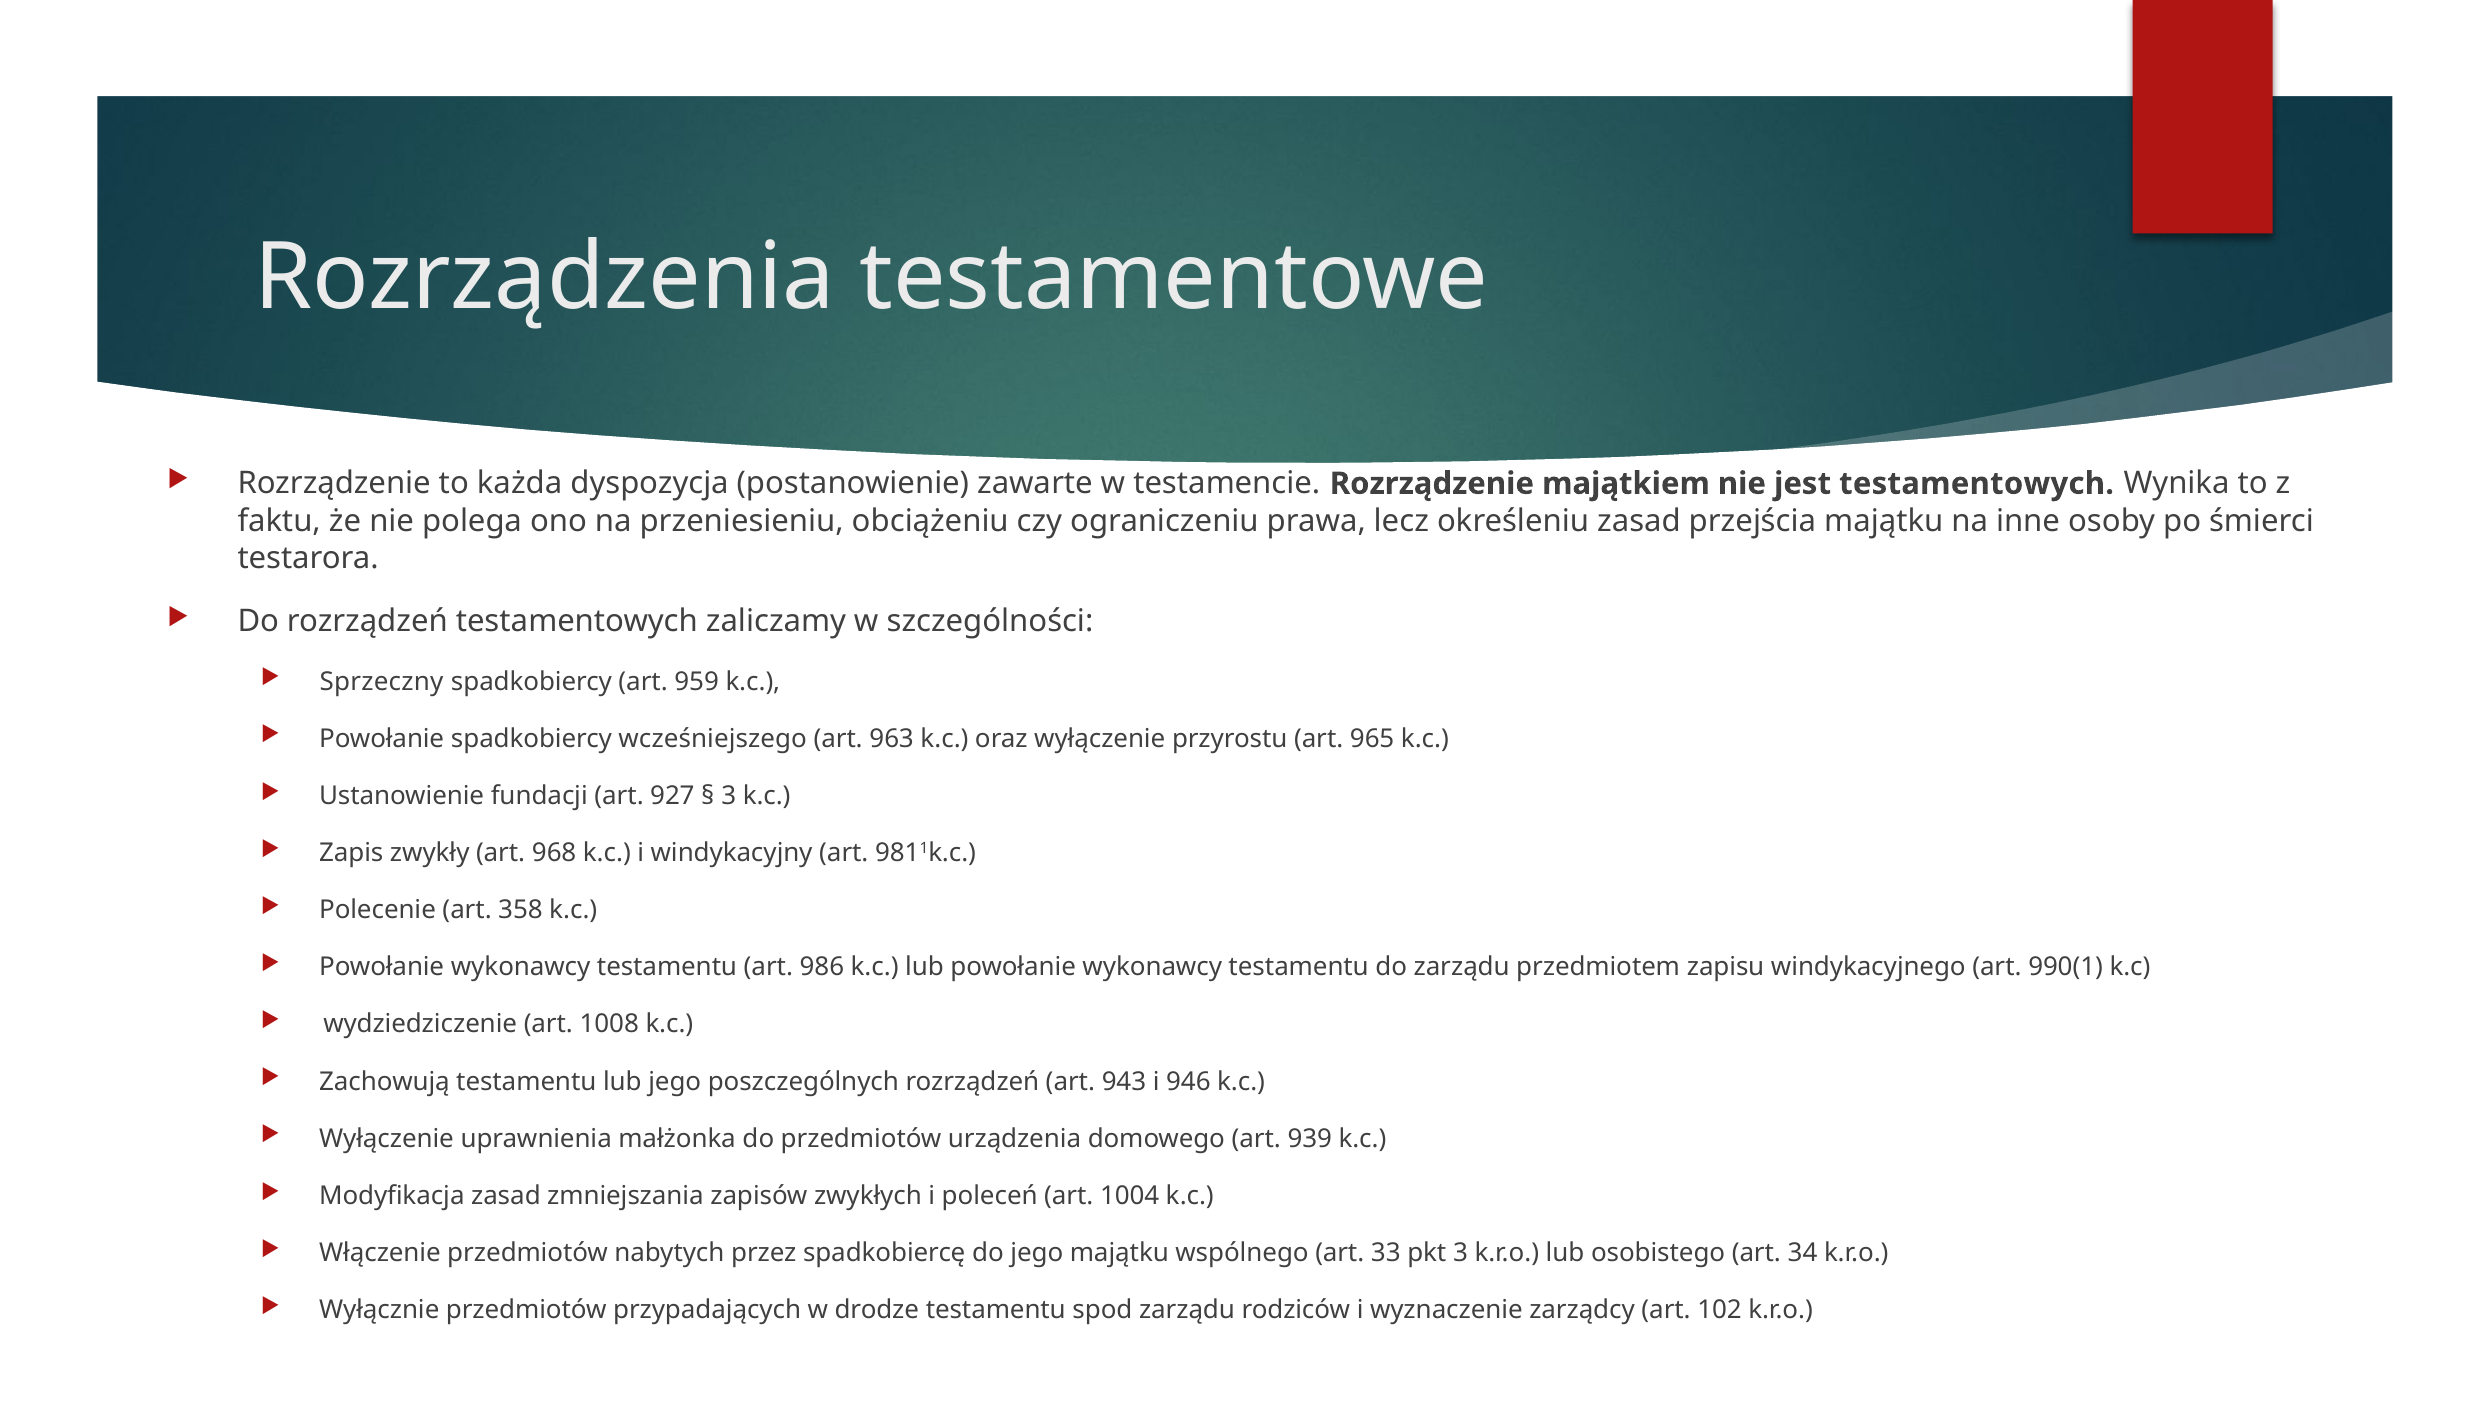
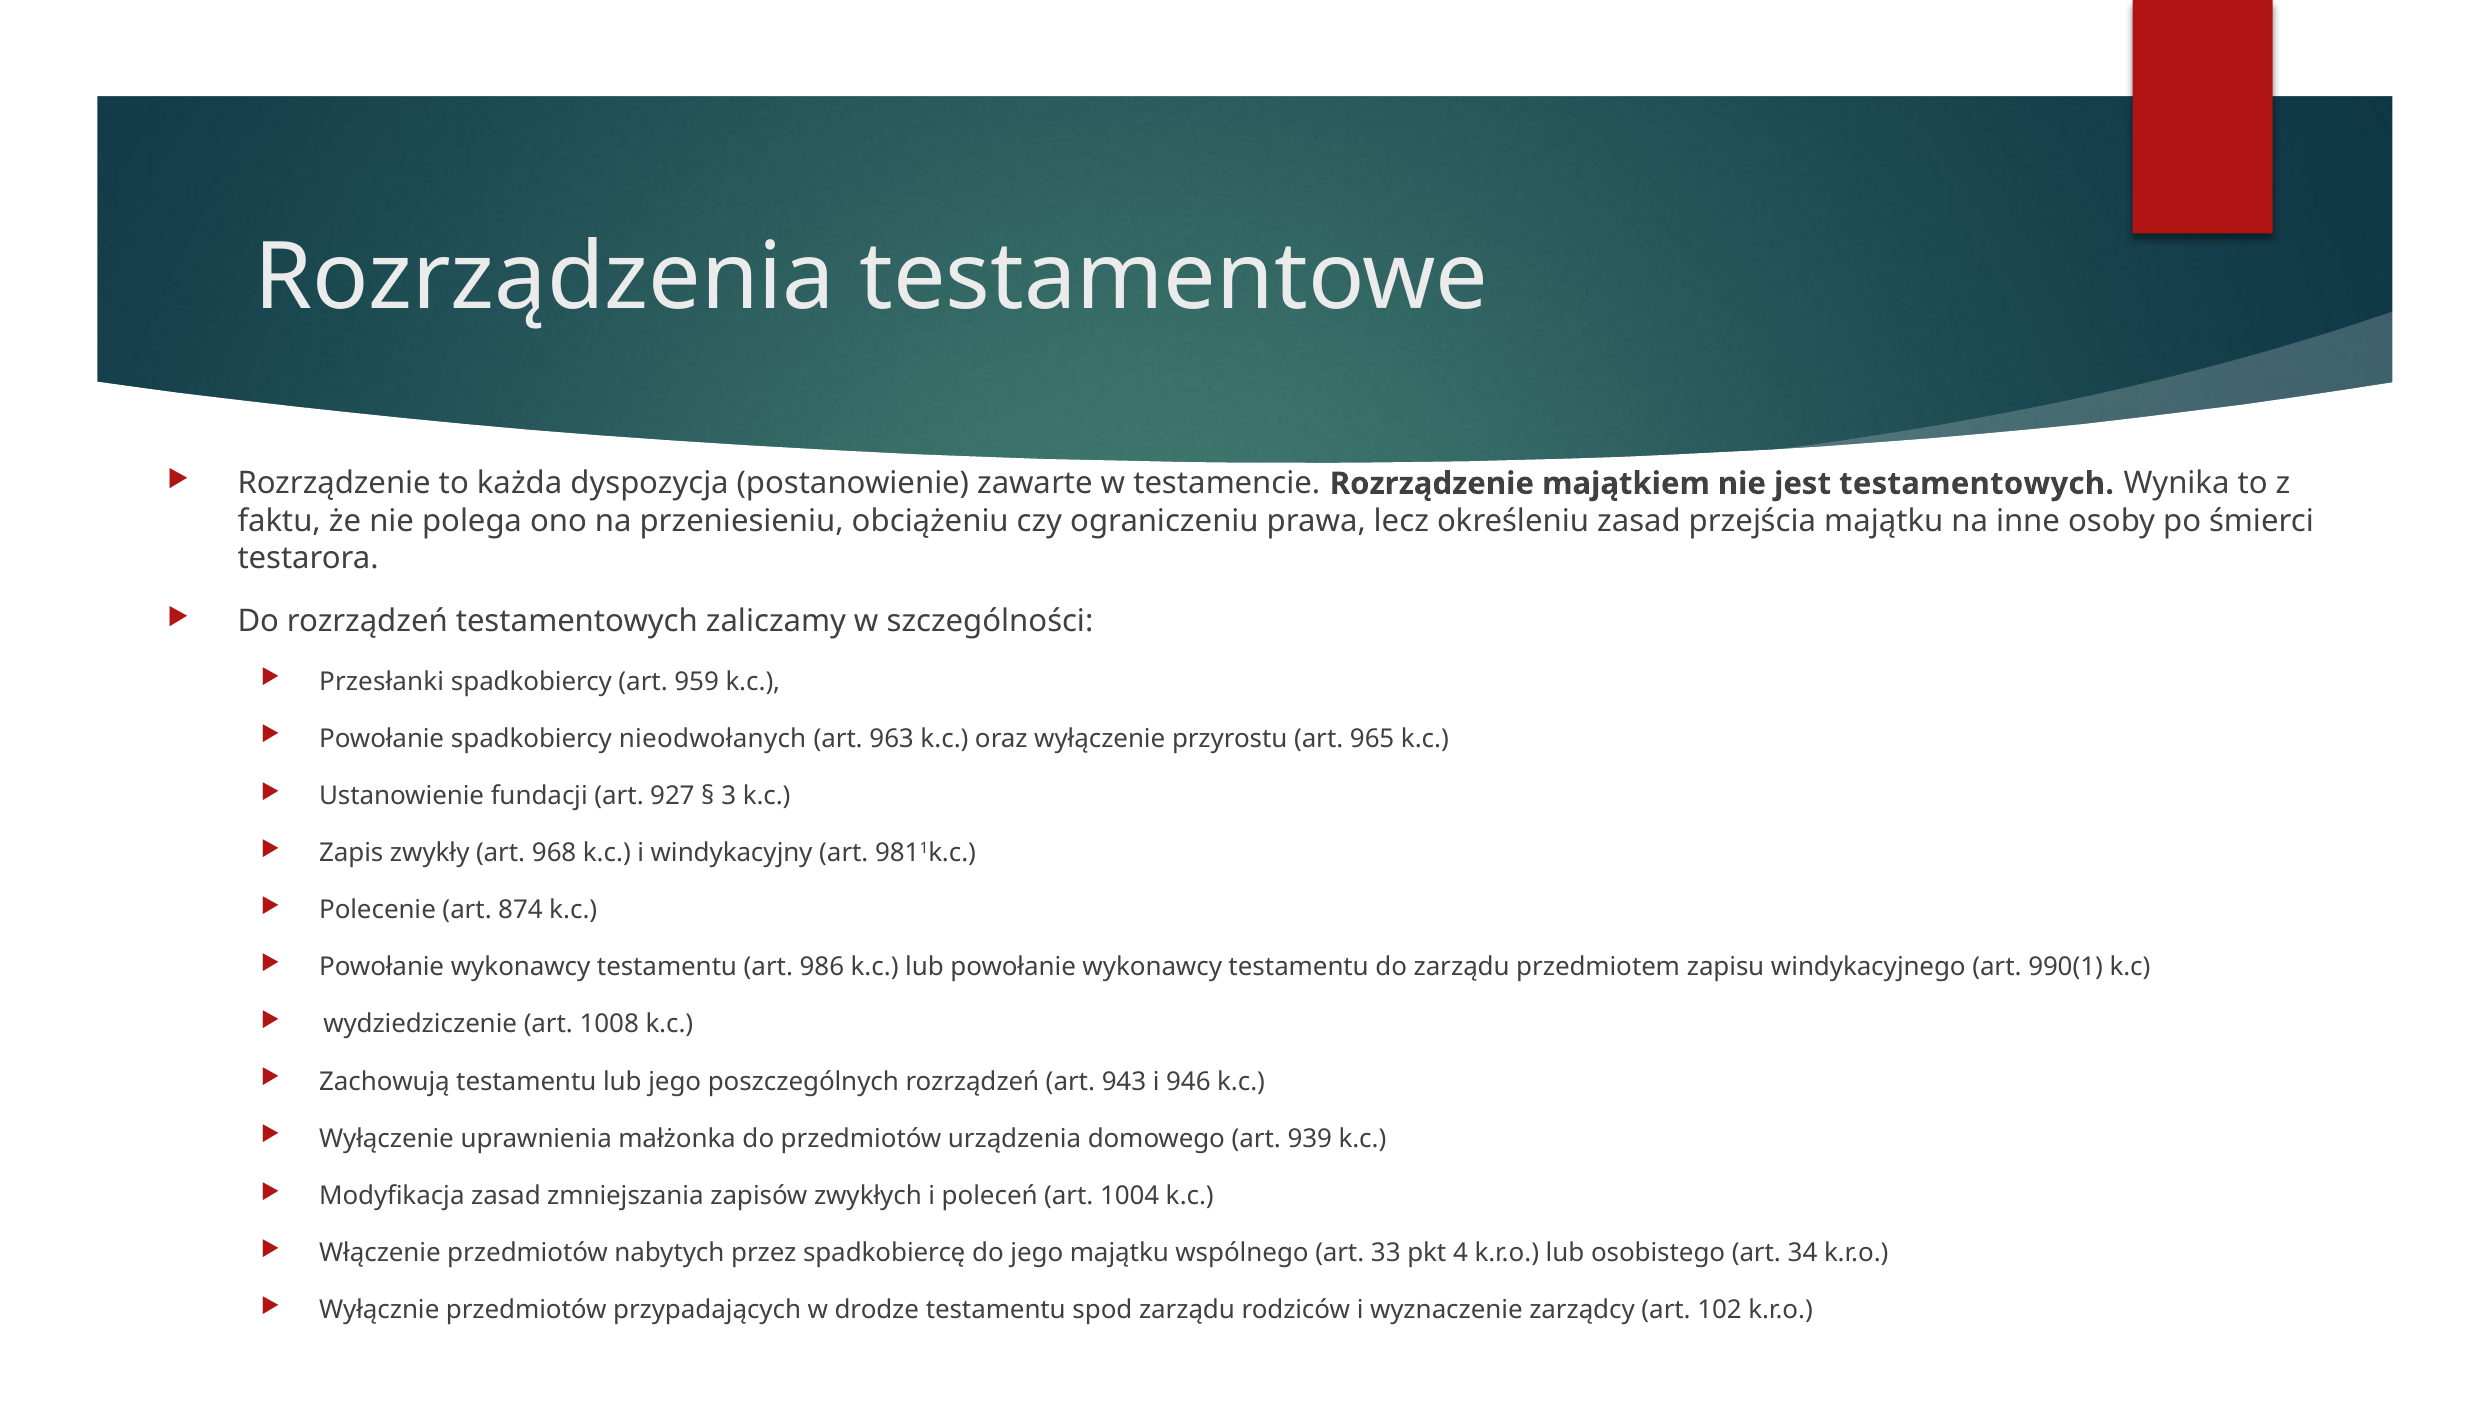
Sprzeczny: Sprzeczny -> Przesłanki
wcześniejszego: wcześniejszego -> nieodwołanych
358: 358 -> 874
pkt 3: 3 -> 4
